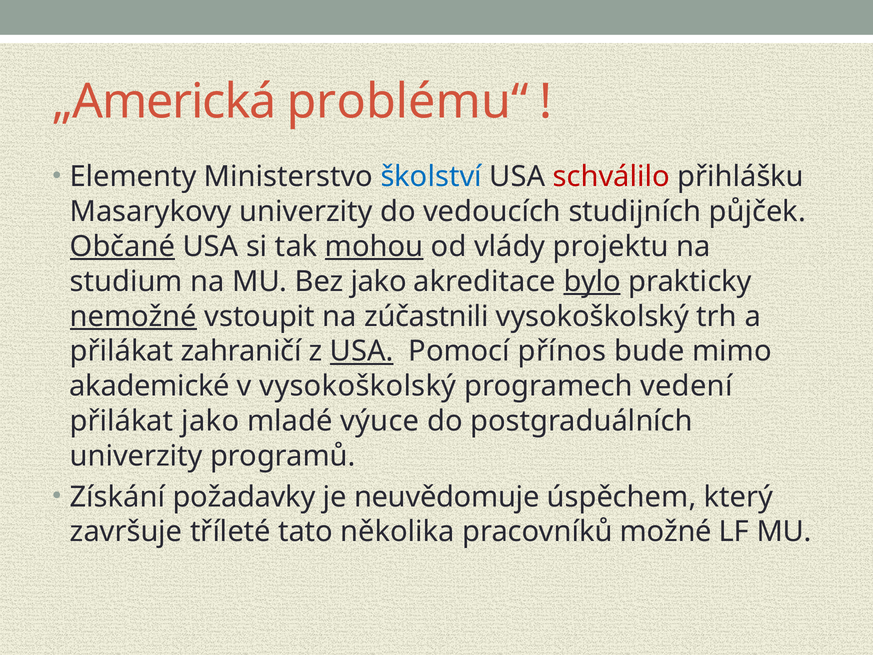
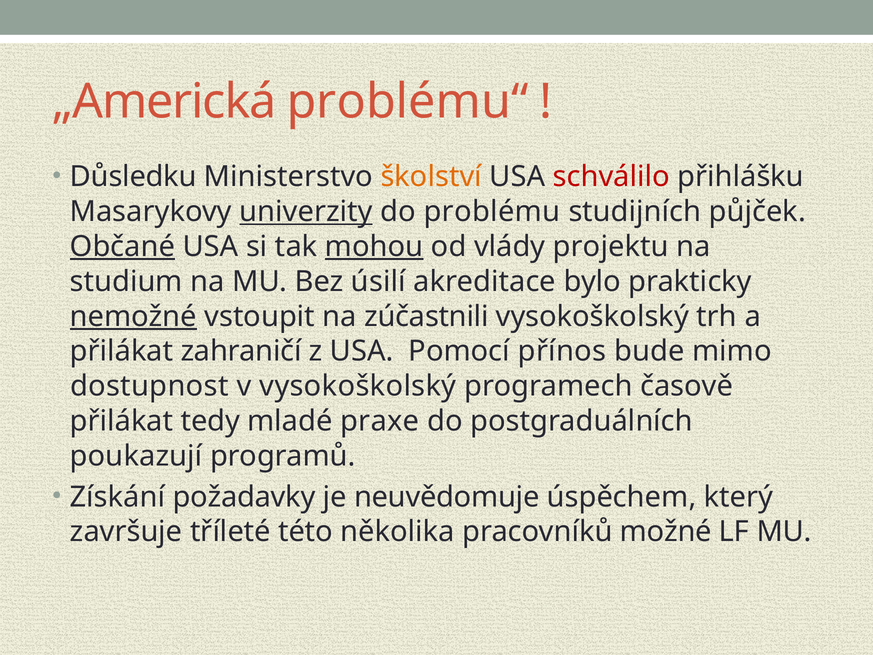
Elementy: Elementy -> Důsledku
školství colour: blue -> orange
univerzity at (306, 212) underline: none -> present
vedoucích: vedoucích -> problému
Bez jako: jako -> úsilí
bylo underline: present -> none
USA at (362, 351) underline: present -> none
akademické: akademické -> dostupnost
vedení: vedení -> časově
přilákat jako: jako -> tedy
výuce: výuce -> praxe
univerzity at (136, 456): univerzity -> poukazují
tato: tato -> této
